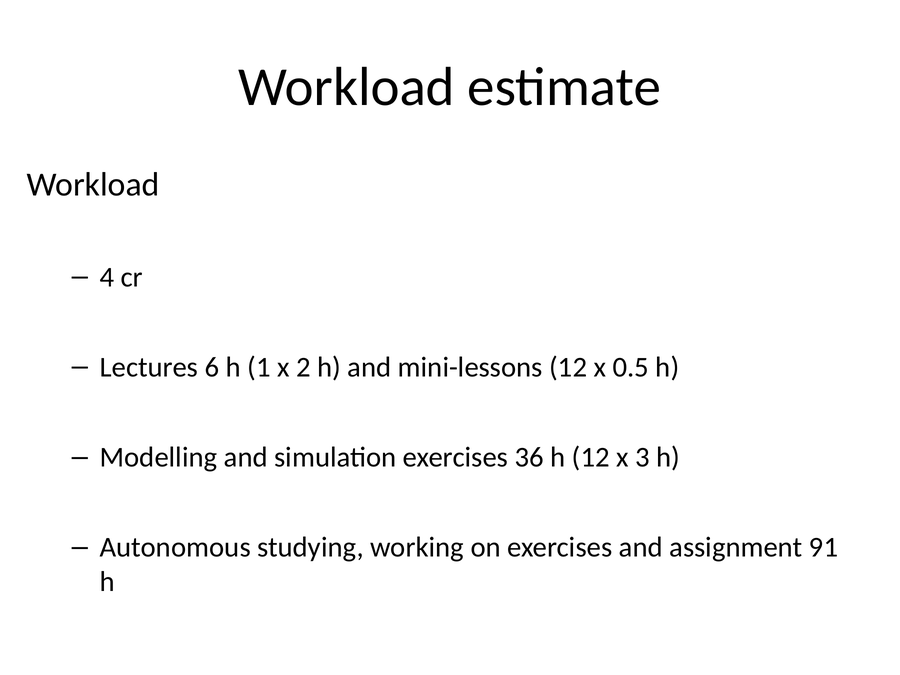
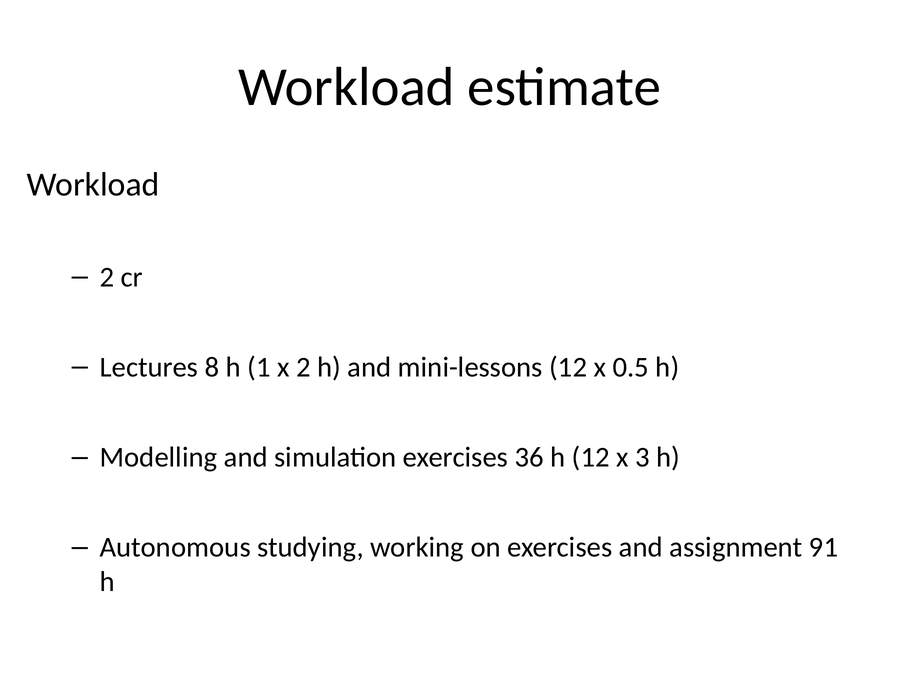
4 at (107, 277): 4 -> 2
6: 6 -> 8
